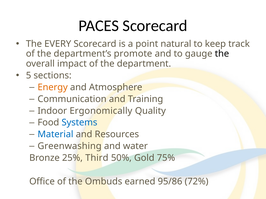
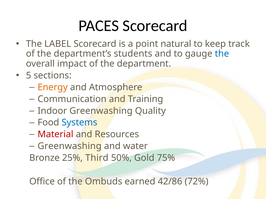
EVERY: EVERY -> LABEL
promote: promote -> students
the at (222, 54) colour: black -> blue
Indoor Ergonomically: Ergonomically -> Greenwashing
Material colour: blue -> red
95/86: 95/86 -> 42/86
